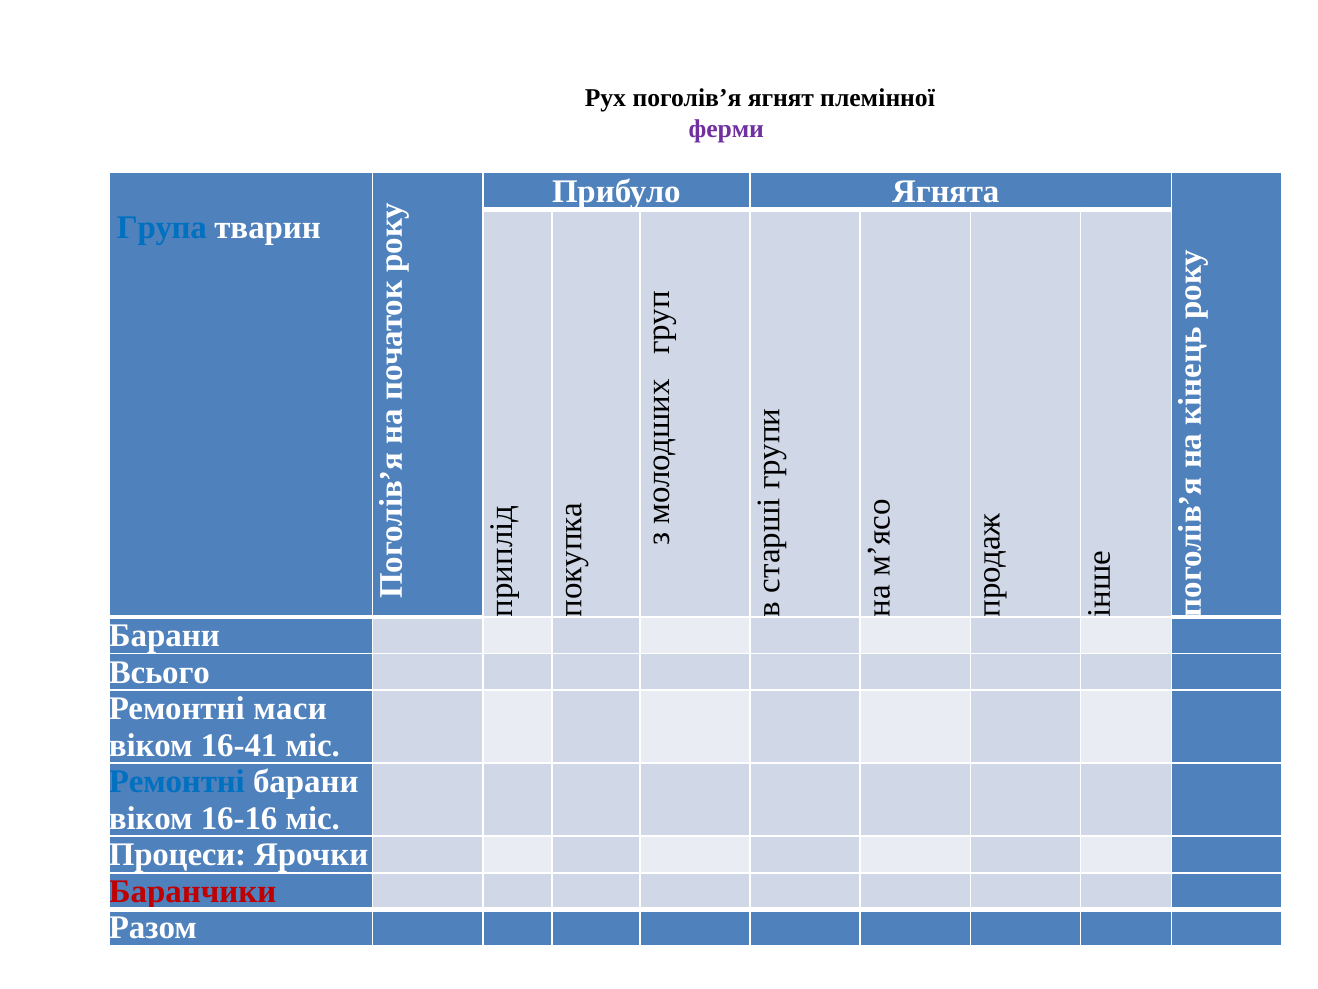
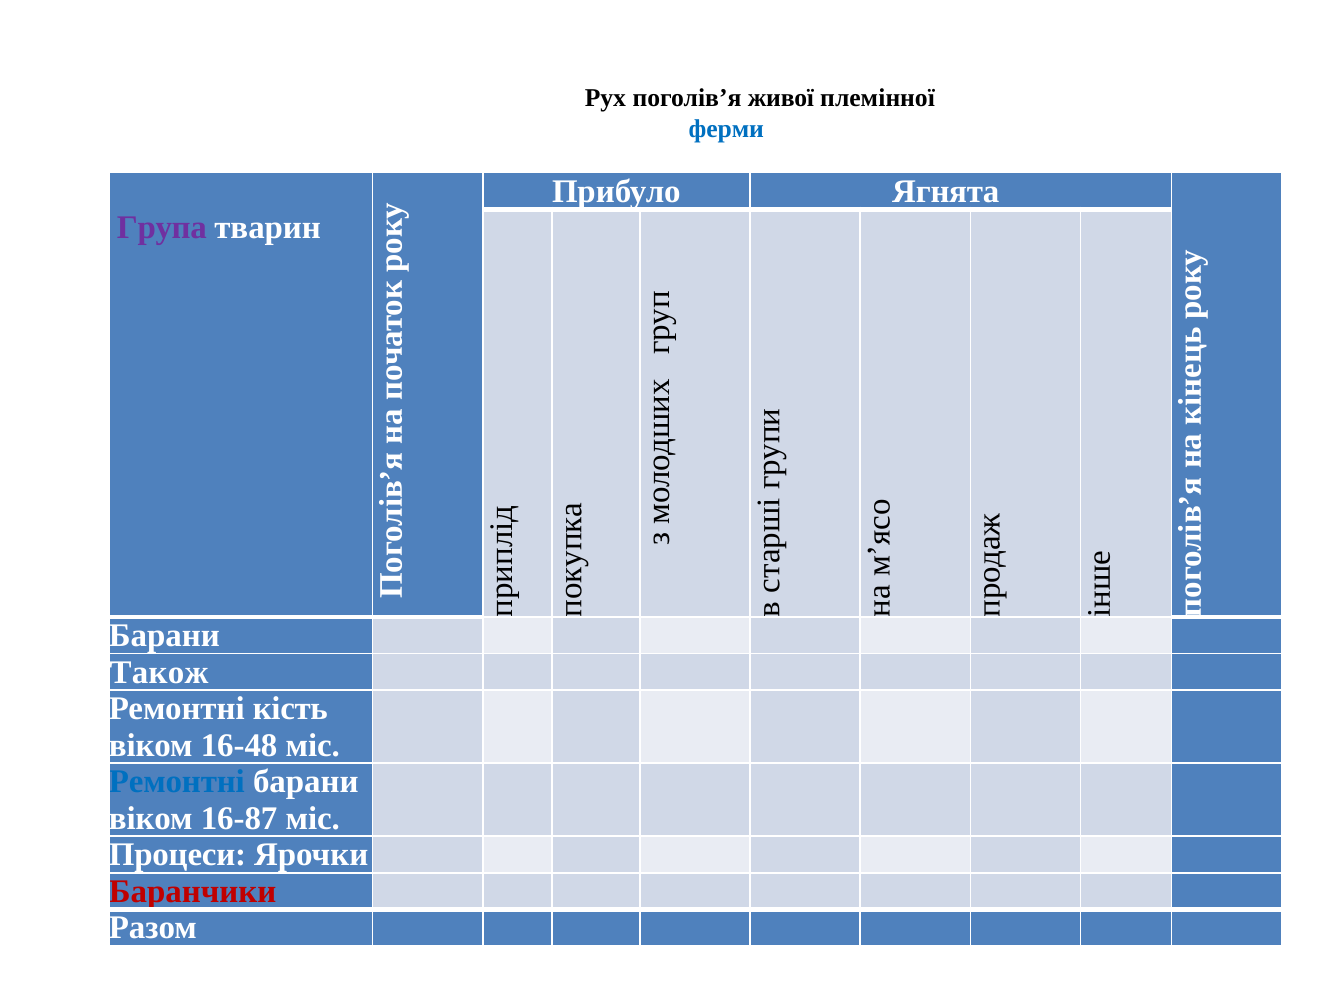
ягнят: ягнят -> живої
ферми colour: purple -> blue
Група colour: blue -> purple
Всього: Всього -> Також
маси: маси -> кість
16-41: 16-41 -> 16-48
16-16: 16-16 -> 16-87
